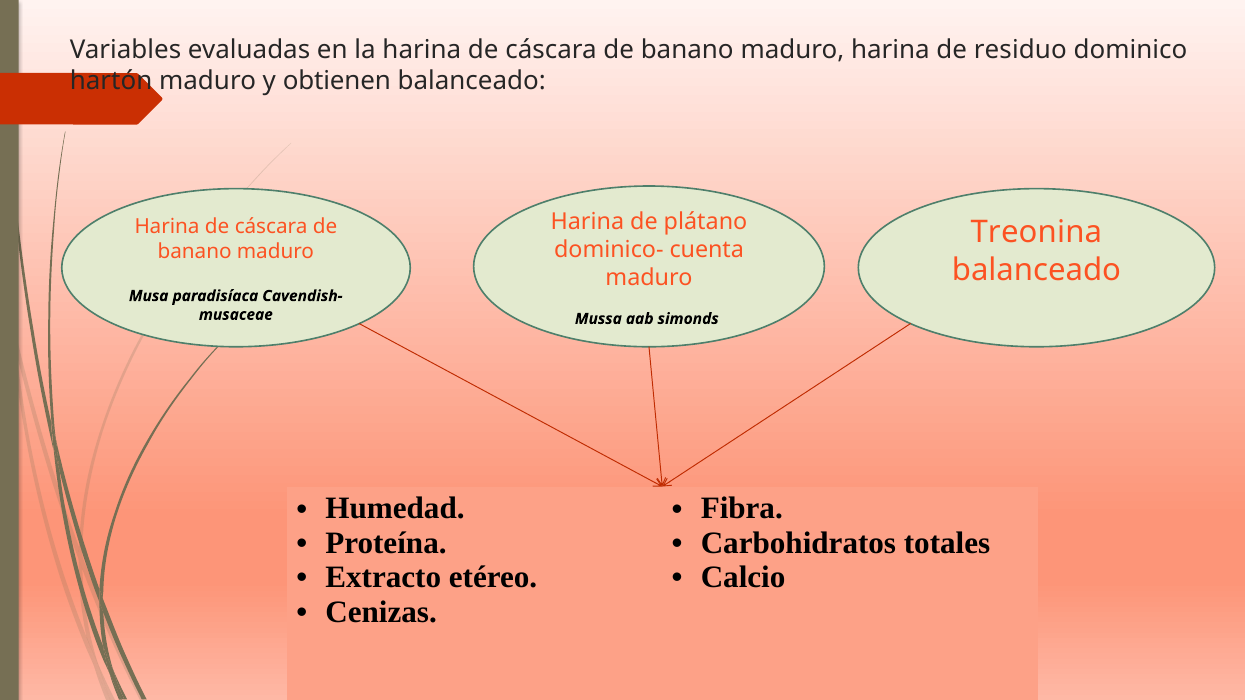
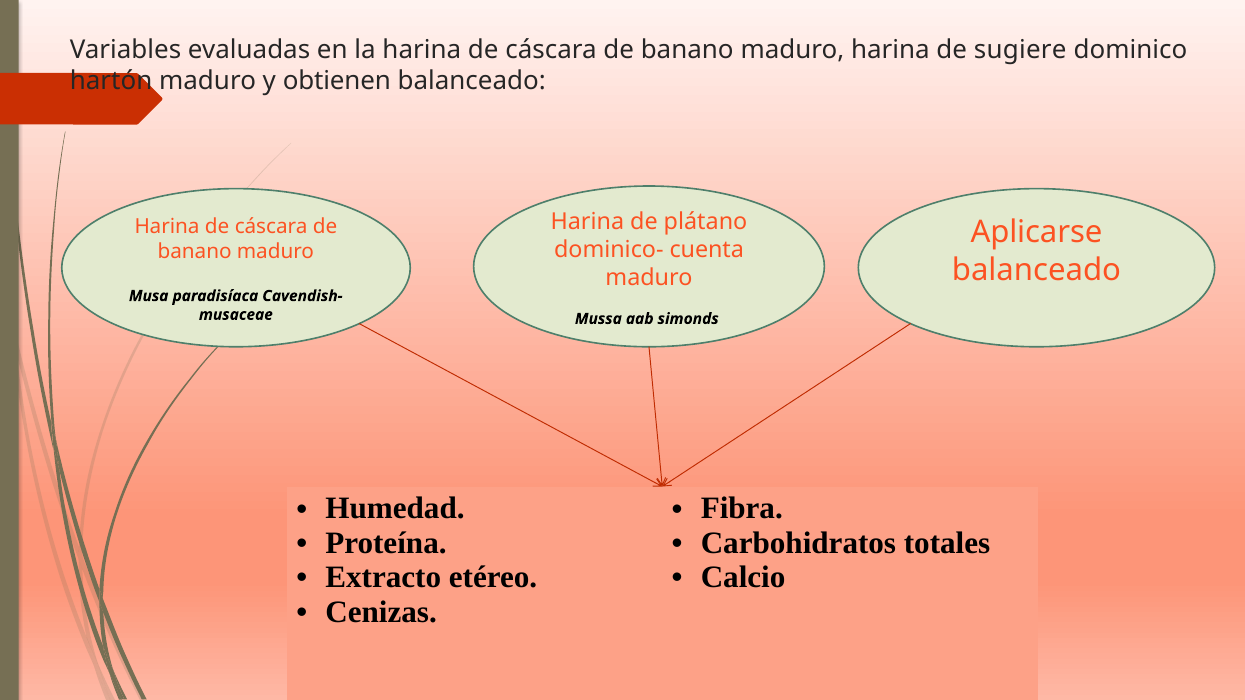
residuo: residuo -> sugiere
Treonina: Treonina -> Aplicarse
